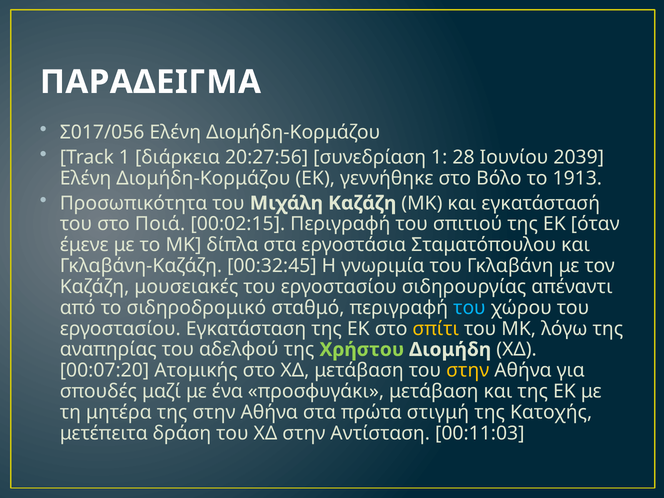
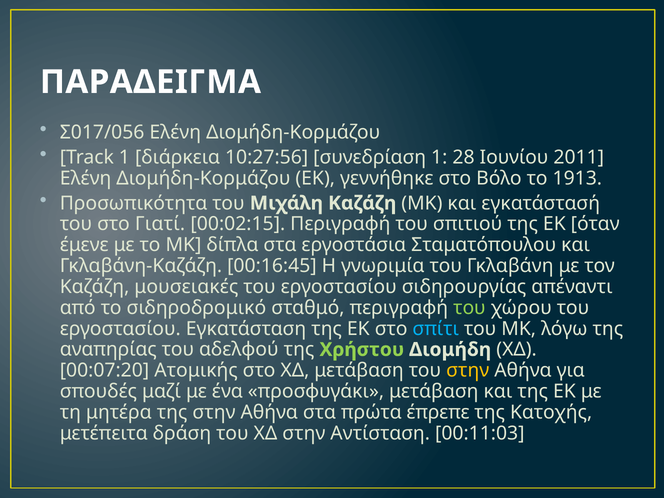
20:27:56: 20:27:56 -> 10:27:56
2039: 2039 -> 2011
Ποιά: Ποιά -> Γιατί
00:32:45: 00:32:45 -> 00:16:45
του at (469, 308) colour: light blue -> light green
σπίτι colour: yellow -> light blue
στιγμή: στιγμή -> έπρεπε
